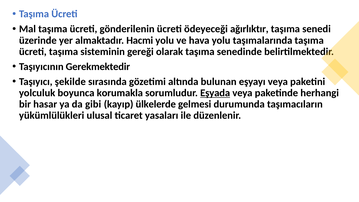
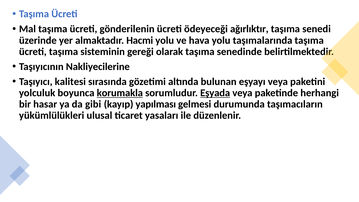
Gerekmektedir: Gerekmektedir -> Nakliyecilerine
şekilde: şekilde -> kalitesi
korumakla underline: none -> present
ülkelerde: ülkelerde -> yapılması
